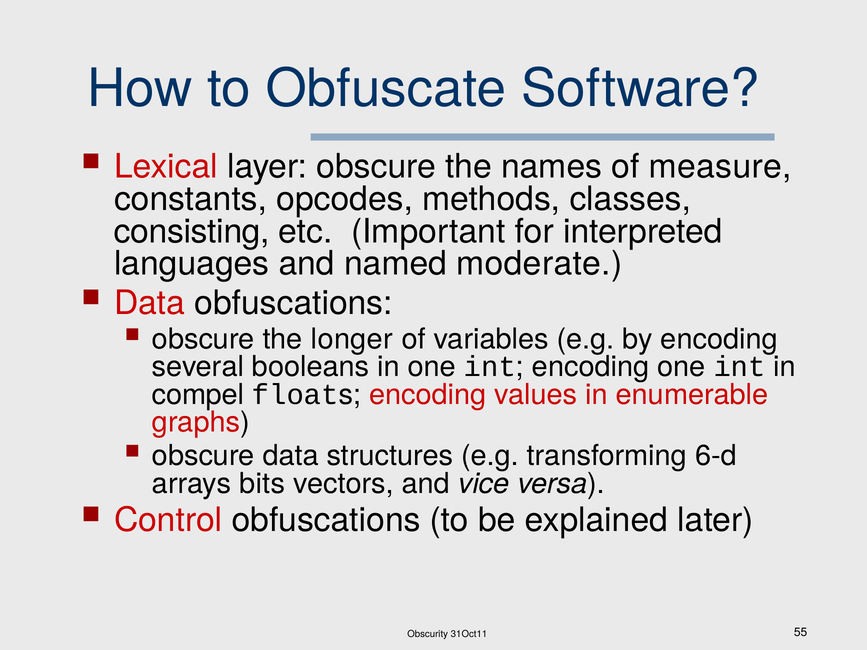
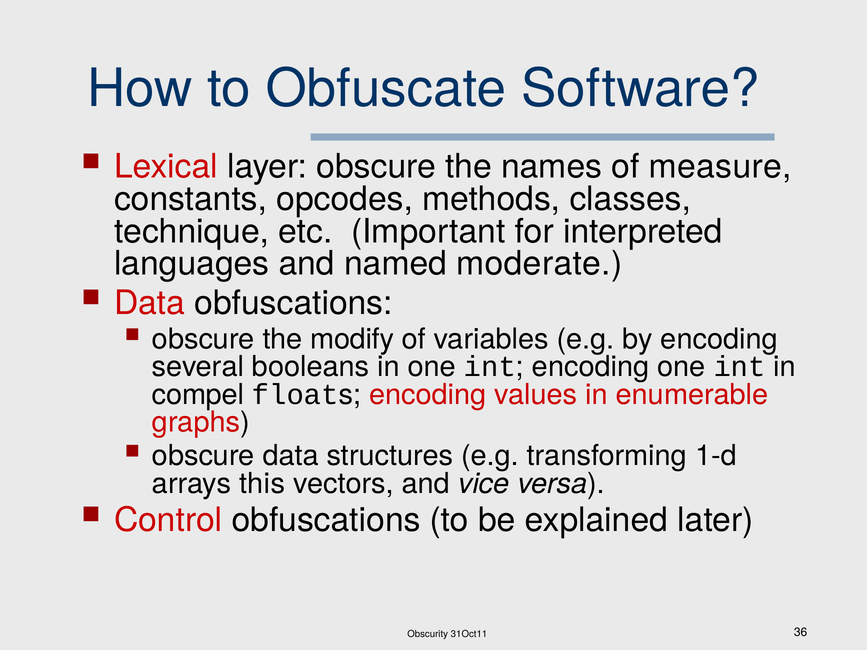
consisting: consisting -> technique
longer: longer -> modify
6-d: 6-d -> 1-d
bits: bits -> this
55: 55 -> 36
